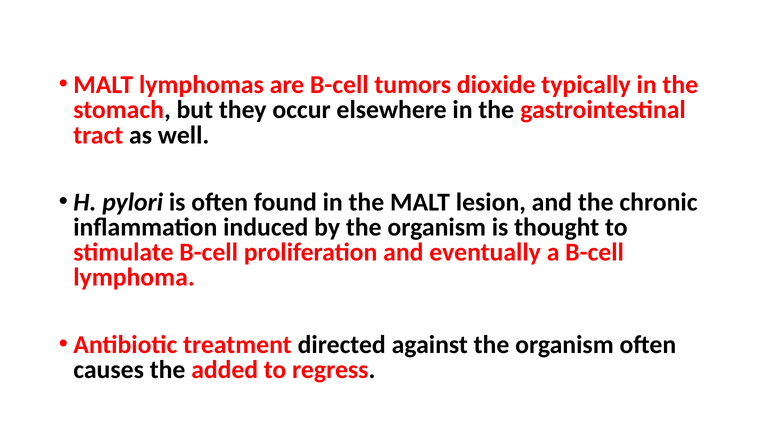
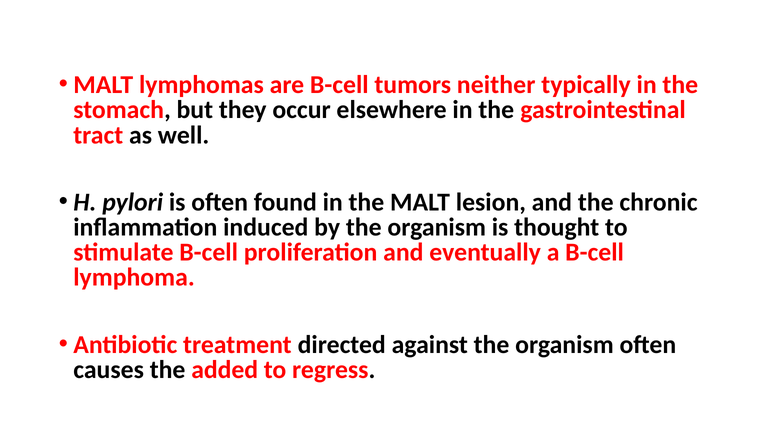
dioxide: dioxide -> neither
